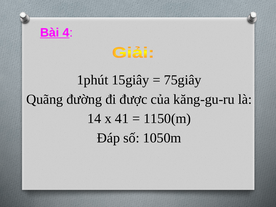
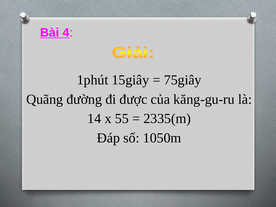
41: 41 -> 55
1150(m: 1150(m -> 2335(m
